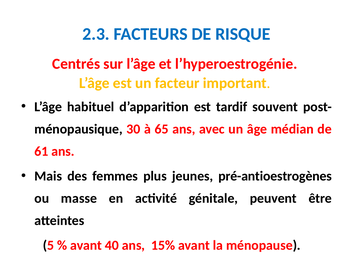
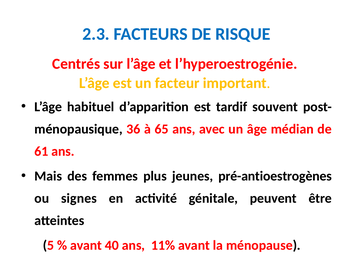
30: 30 -> 36
masse: masse -> signes
15%: 15% -> 11%
